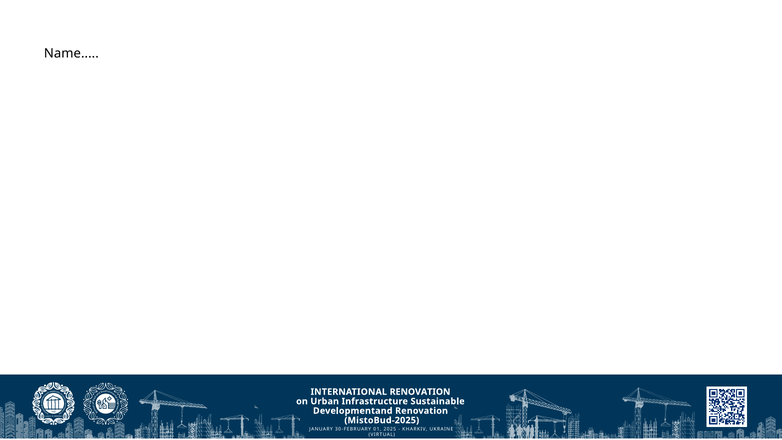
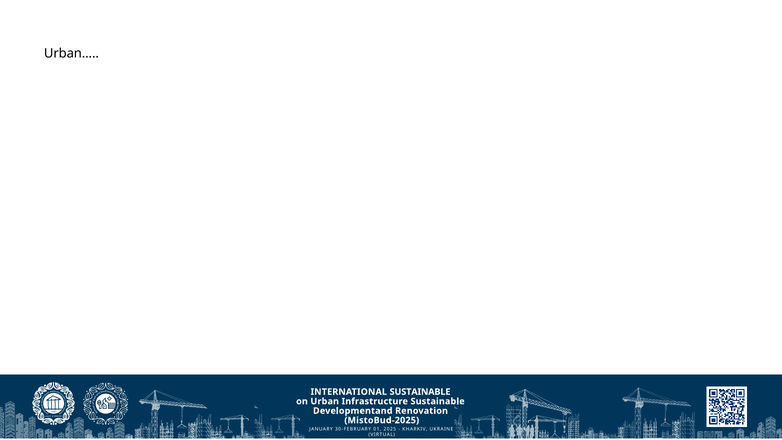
Name at (71, 53): Name -> Urban
INTERNATIONAL RENOVATION: RENOVATION -> SUSTAINABLE
